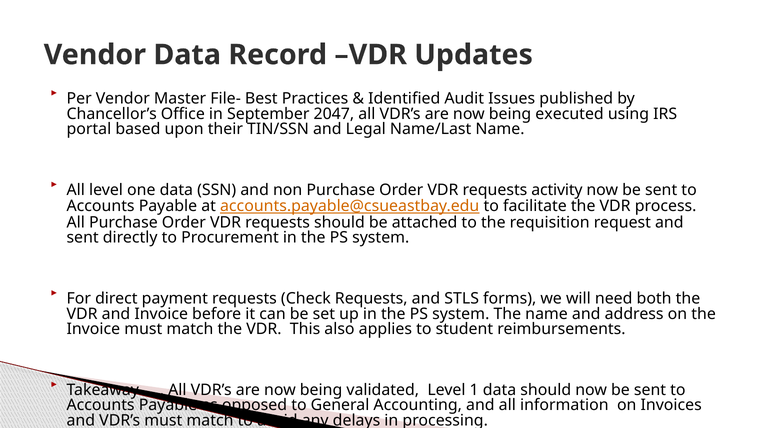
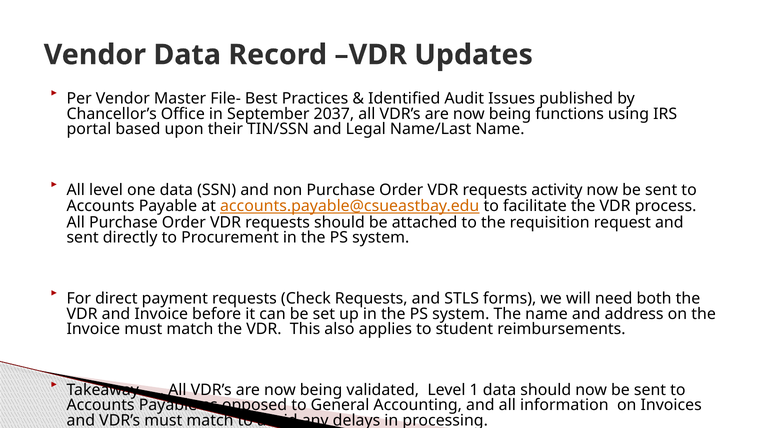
2047: 2047 -> 2037
executed: executed -> functions
